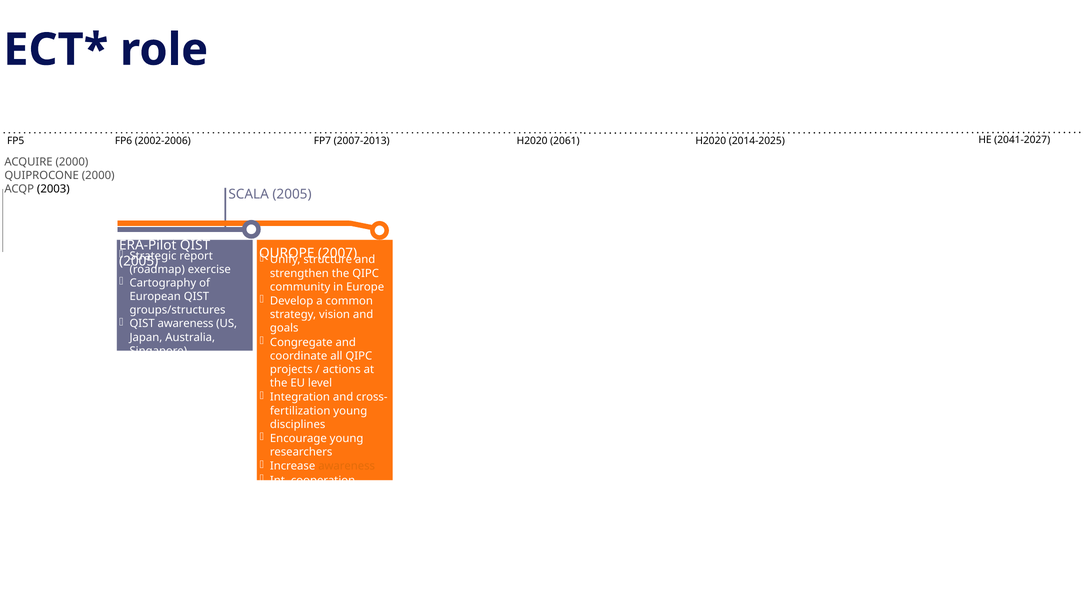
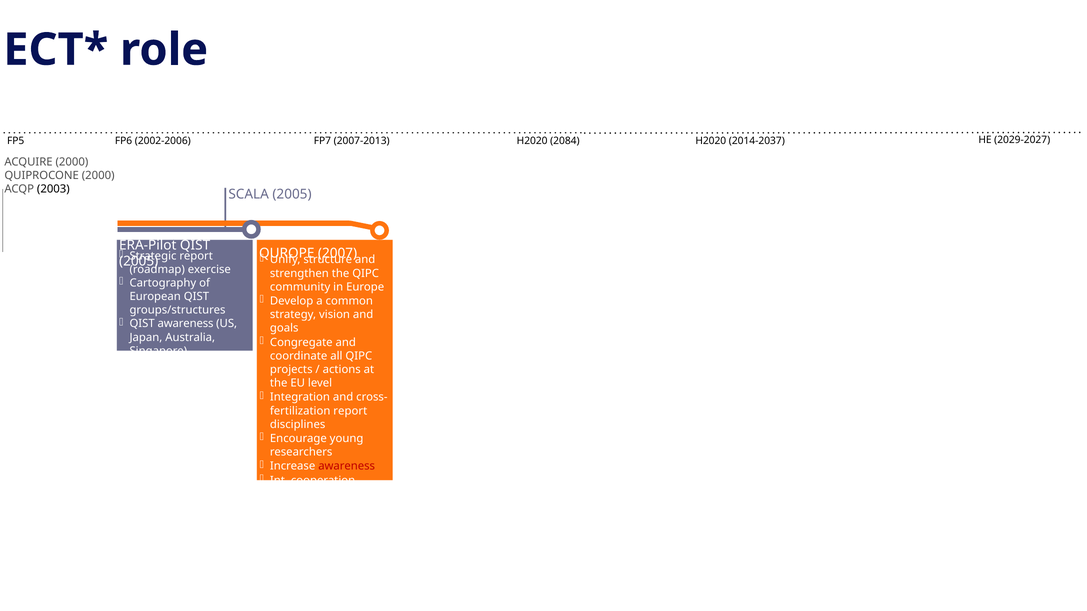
2014-2025: 2014-2025 -> 2014-2037
2041-2027: 2041-2027 -> 2029-2027
2061: 2061 -> 2084
young at (350, 411): young -> report
awareness at (347, 467) colour: orange -> red
